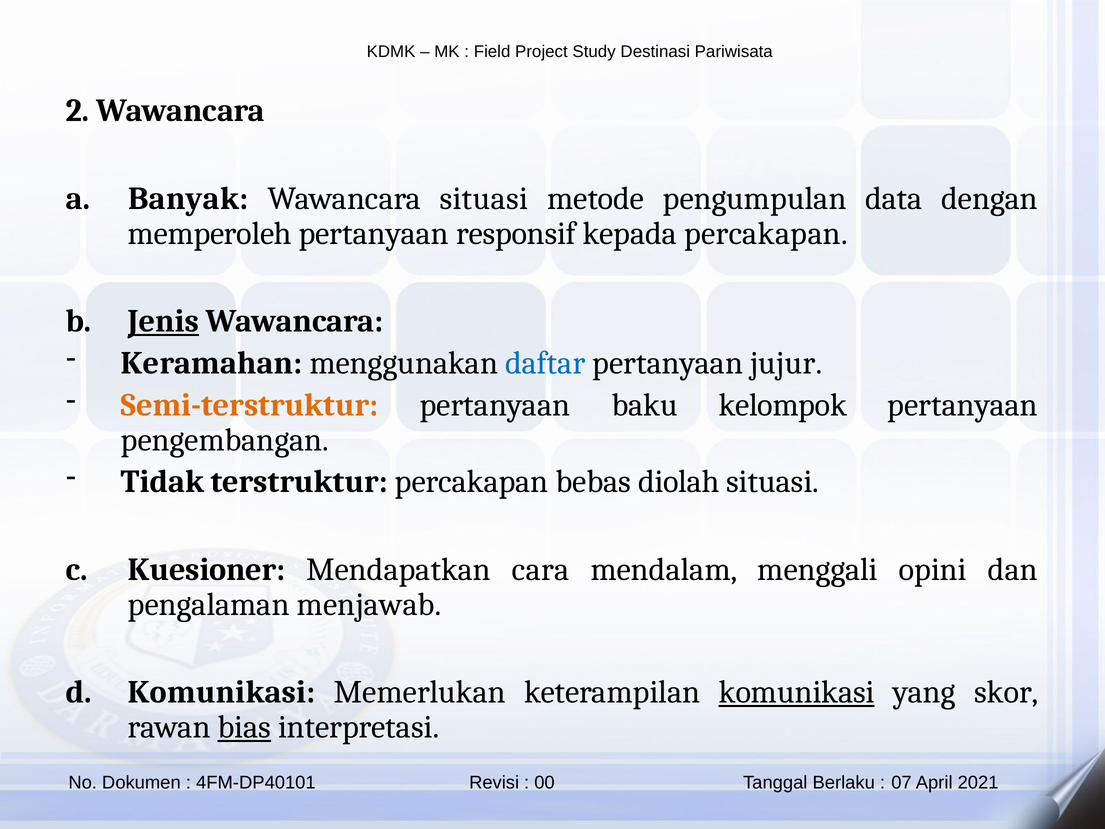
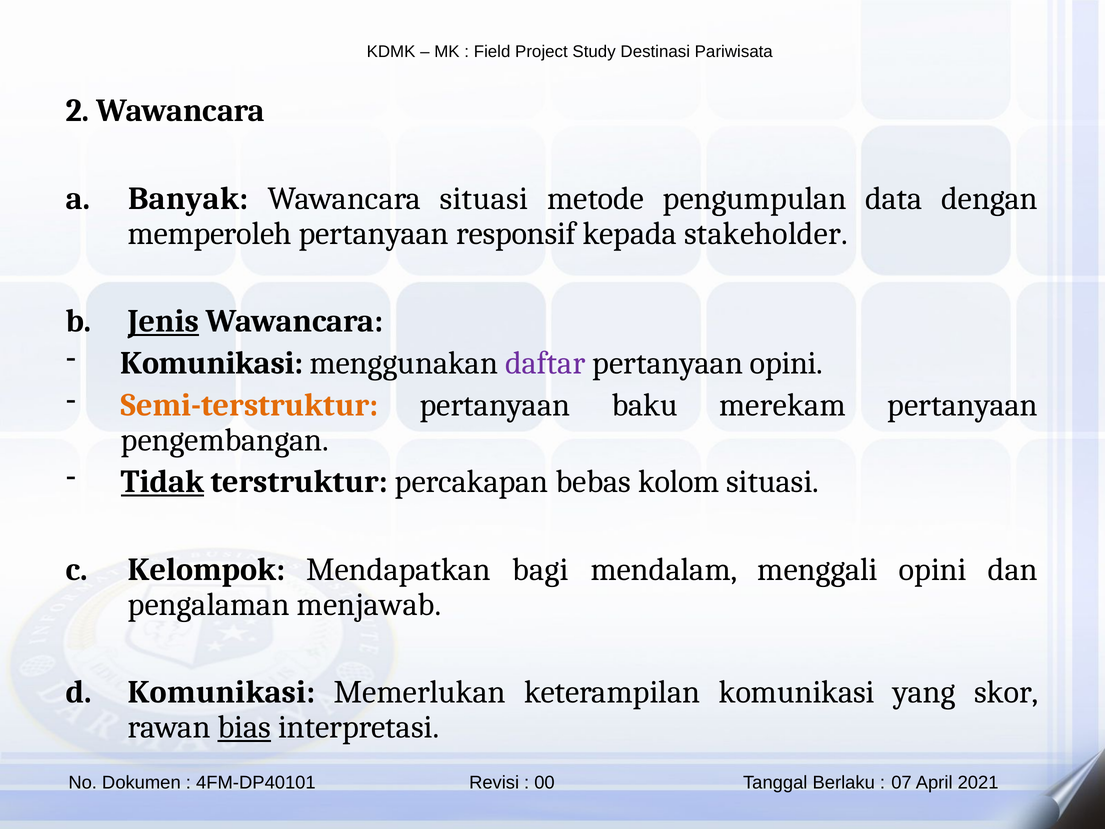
kepada percakapan: percakapan -> stakeholder
Keramahan at (212, 363): Keramahan -> Komunikasi
daftar colour: blue -> purple
pertanyaan jujur: jujur -> opini
kelompok: kelompok -> merekam
Tidak underline: none -> present
diolah: diolah -> kolom
Kuesioner: Kuesioner -> Kelompok
cara: cara -> bagi
komunikasi at (797, 692) underline: present -> none
